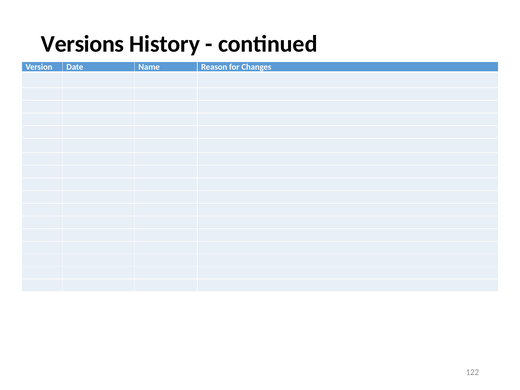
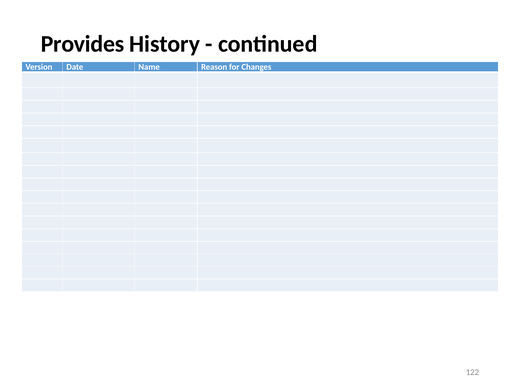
Versions: Versions -> Provides
